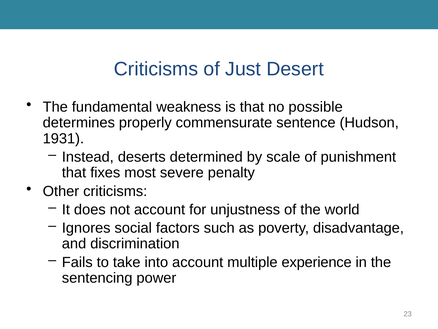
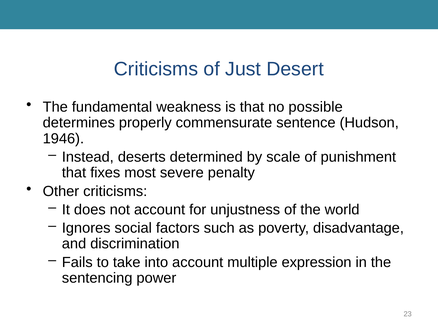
1931: 1931 -> 1946
experience: experience -> expression
